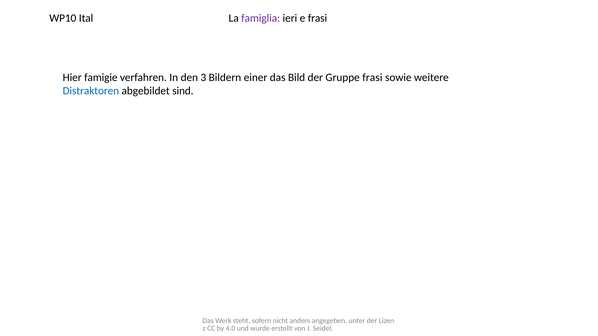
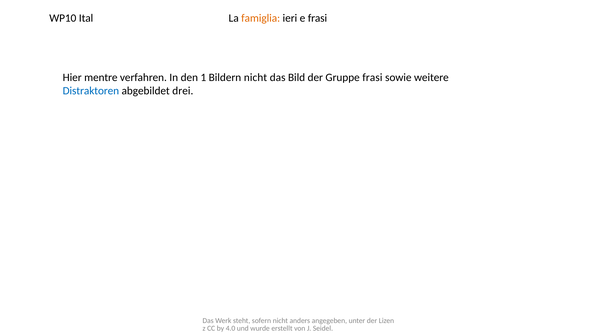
famiglia colour: purple -> orange
famigie: famigie -> mentre
3: 3 -> 1
Bildern einer: einer -> nicht
sind: sind -> drei
